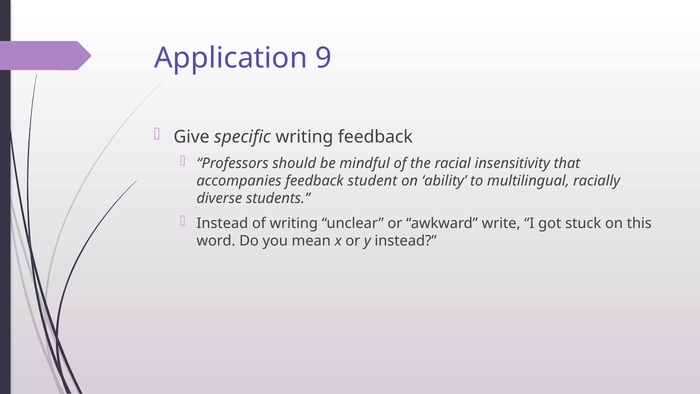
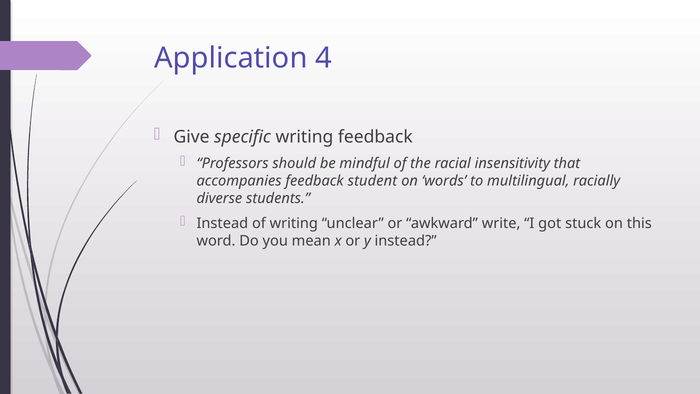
9: 9 -> 4
ability: ability -> words
